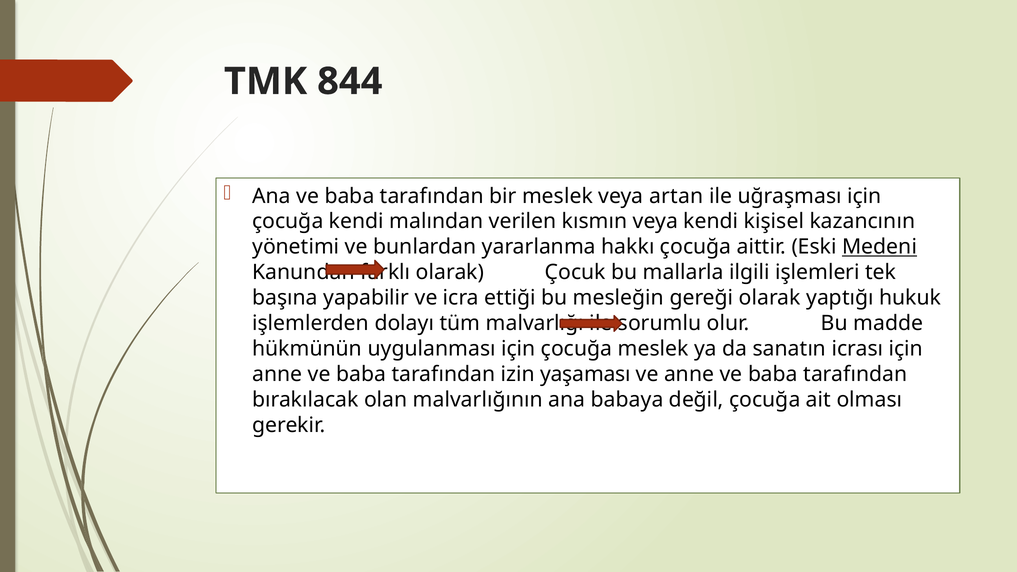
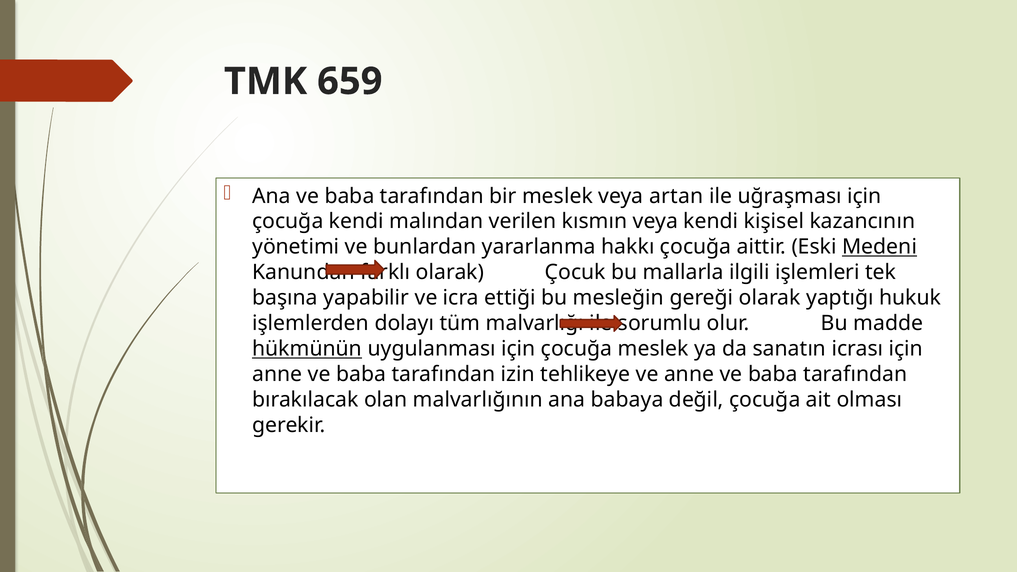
844: 844 -> 659
hükmünün underline: none -> present
yaşaması: yaşaması -> tehlikeye
